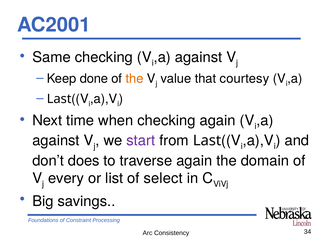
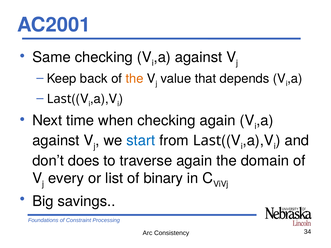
done: done -> back
courtesy: courtesy -> depends
start colour: purple -> blue
select: select -> binary
